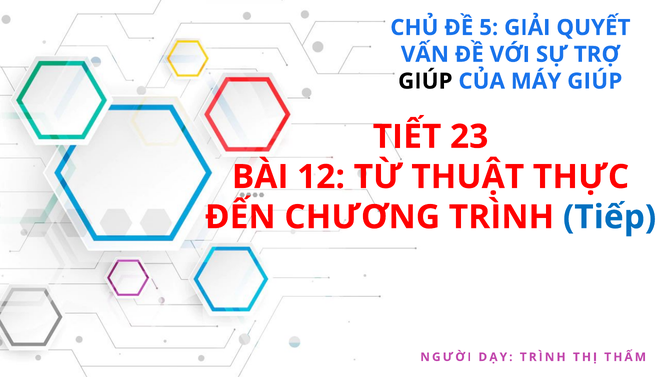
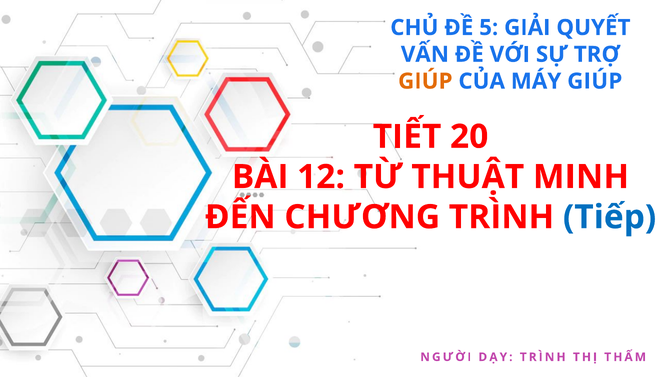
GIÚP at (425, 81) colour: black -> orange
23: 23 -> 20
THỰC: THỰC -> MINH
